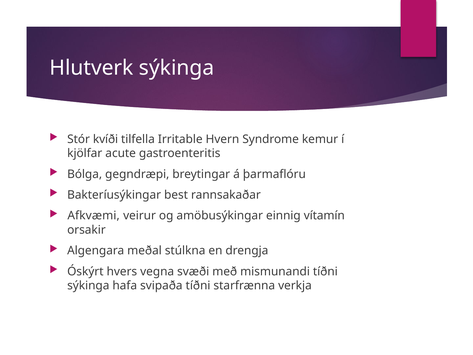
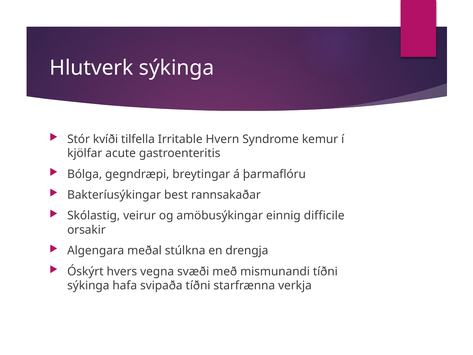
Afkvæmi: Afkvæmi -> Skólastig
vítamín: vítamín -> difficile
